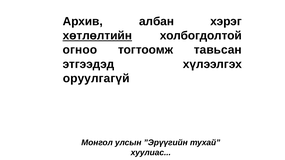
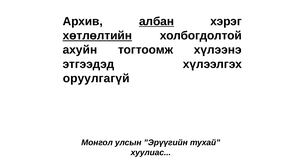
албан underline: none -> present
огноо: огноо -> ахуйн
тавьсан: тавьсан -> хүлээнэ
